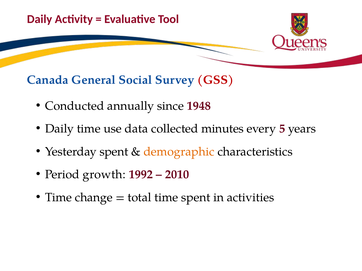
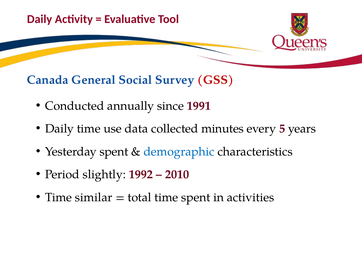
1948: 1948 -> 1991
demographic colour: orange -> blue
growth: growth -> slightly
change: change -> similar
